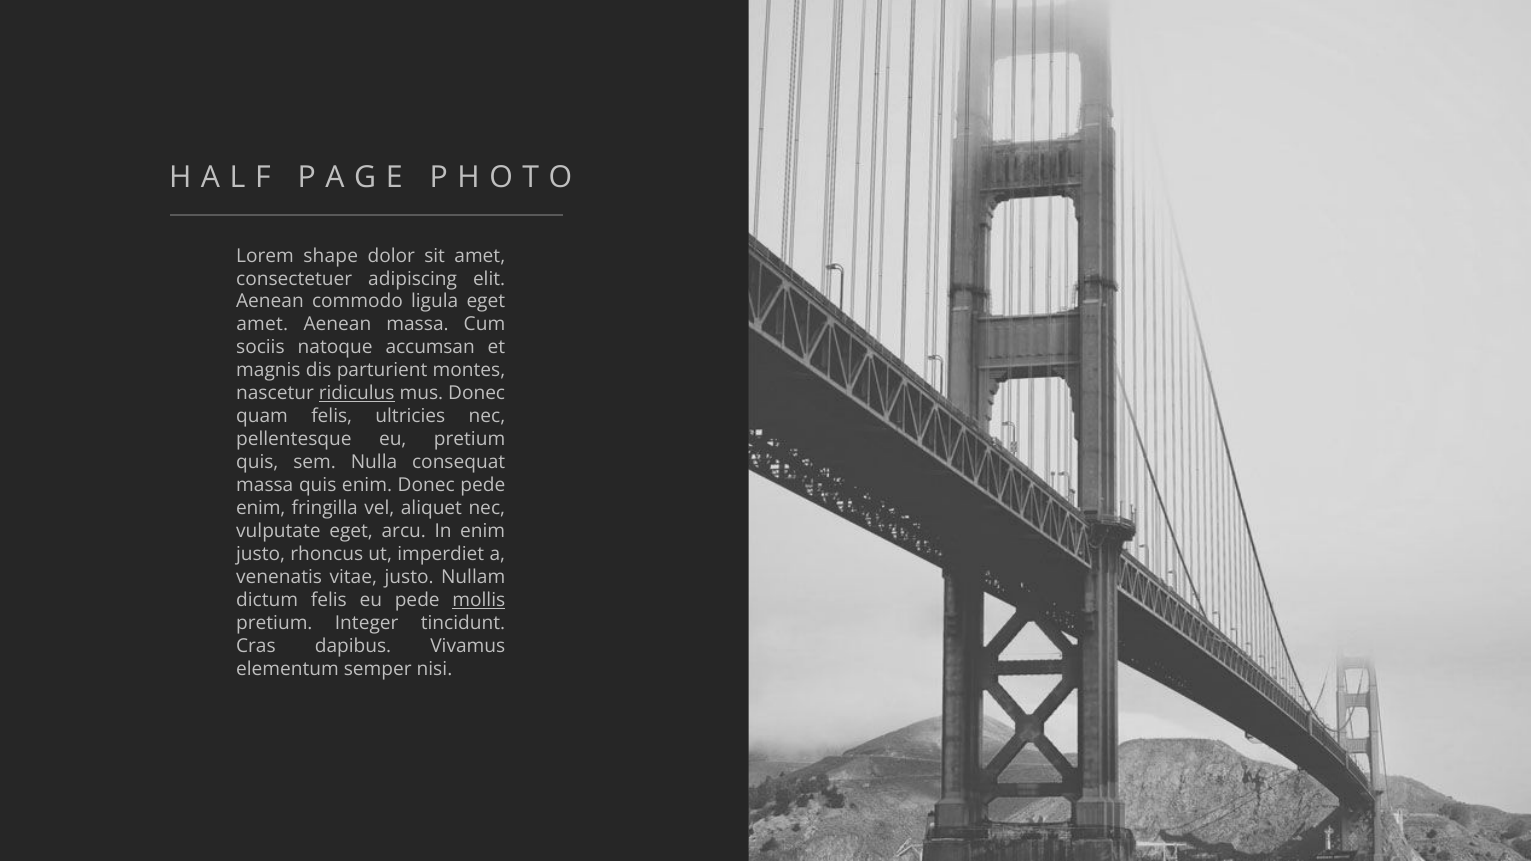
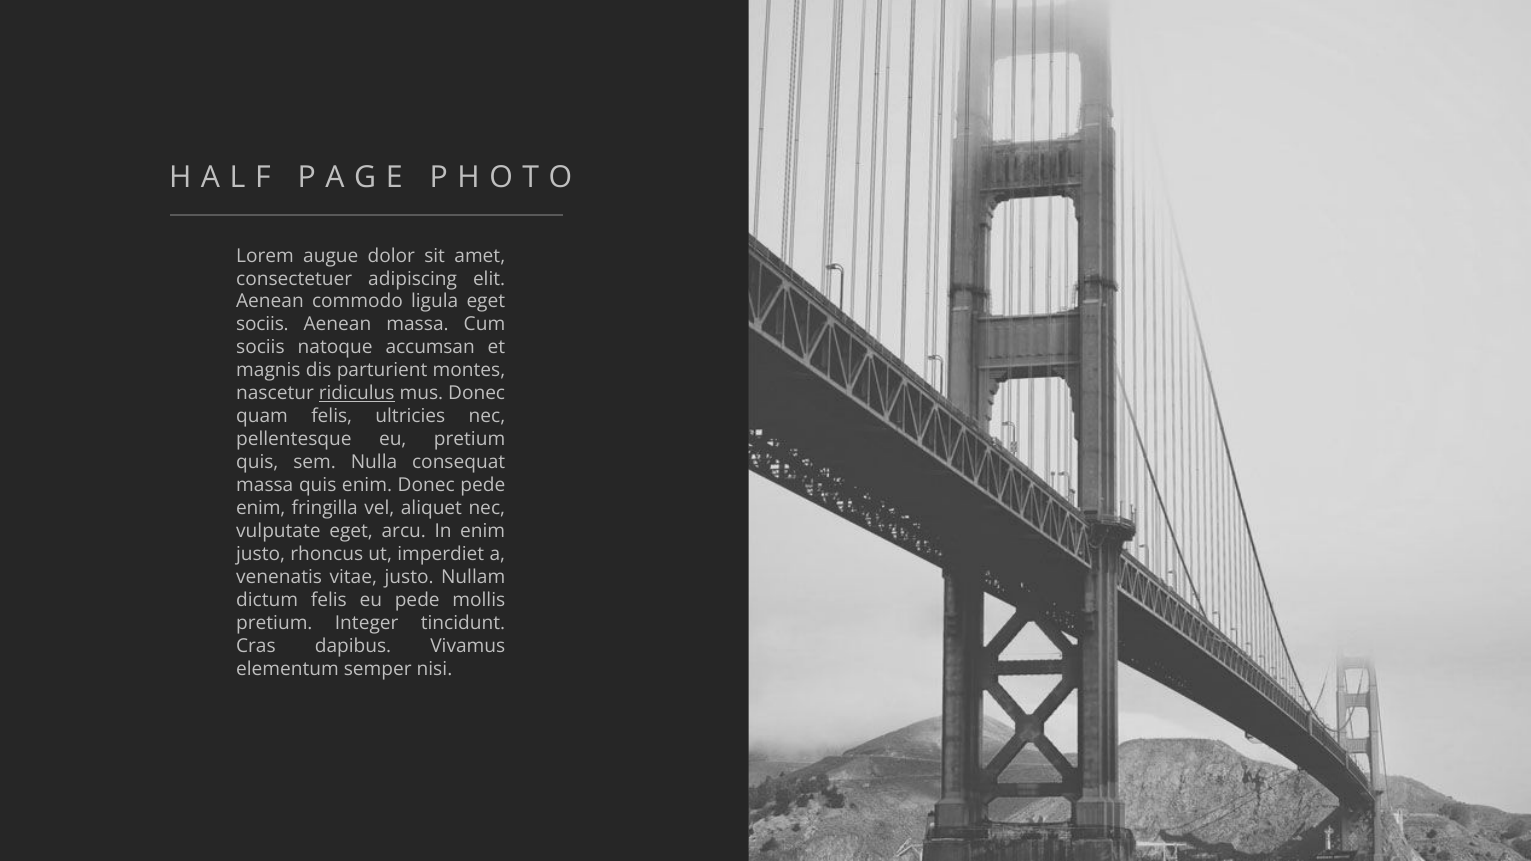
shape: shape -> augue
amet at (262, 325): amet -> sociis
mollis underline: present -> none
